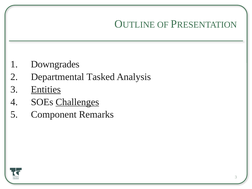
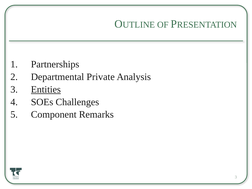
Downgrades: Downgrades -> Partnerships
Tasked: Tasked -> Private
Challenges underline: present -> none
